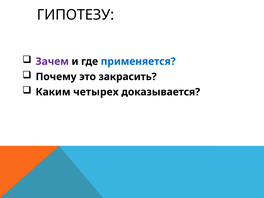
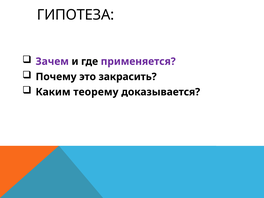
ГИПОТЕЗУ: ГИПОТЕЗУ -> ГИПОТЕЗА
применяется colour: blue -> purple
четырех: четырех -> теорему
